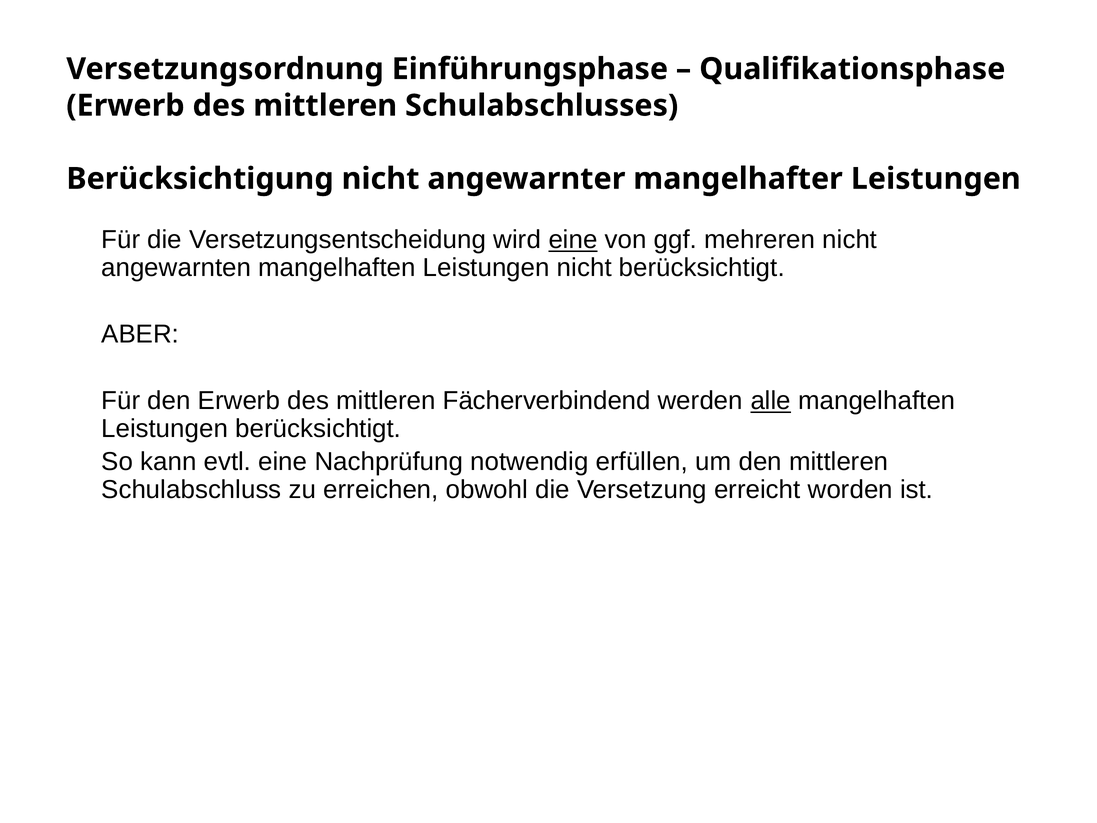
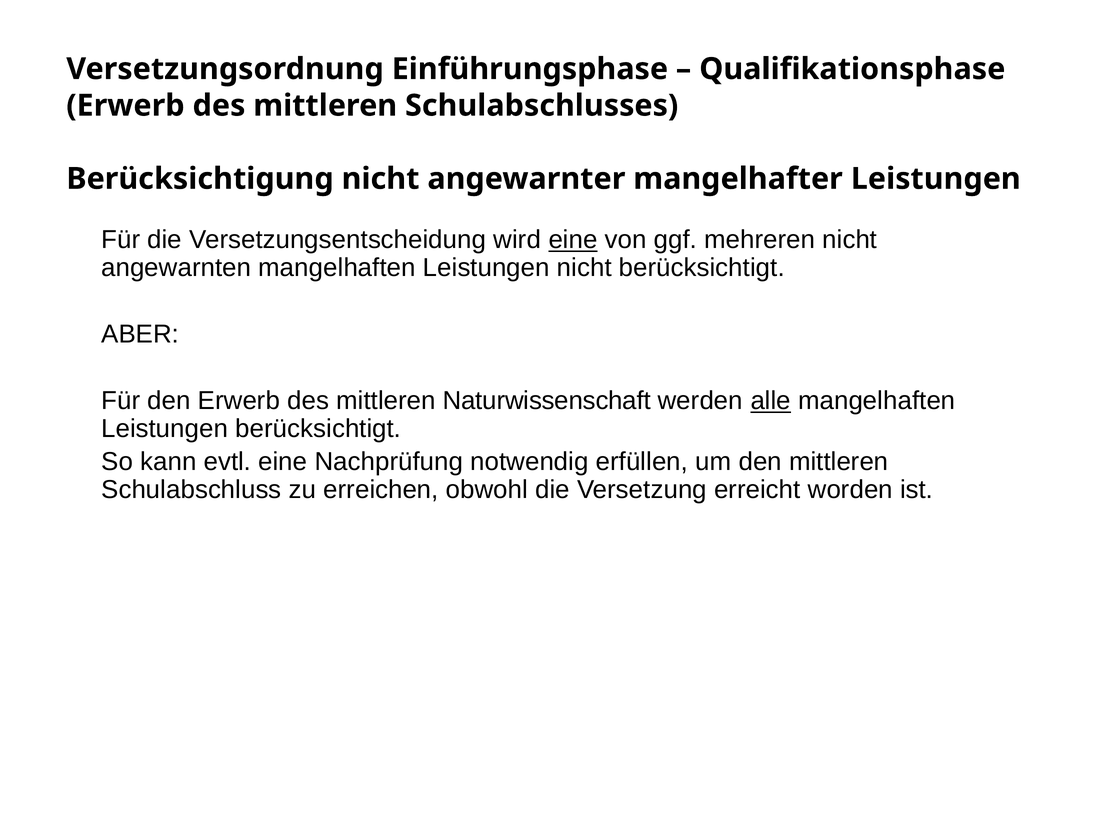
Fächerverbindend: Fächerverbindend -> Naturwissenschaft
